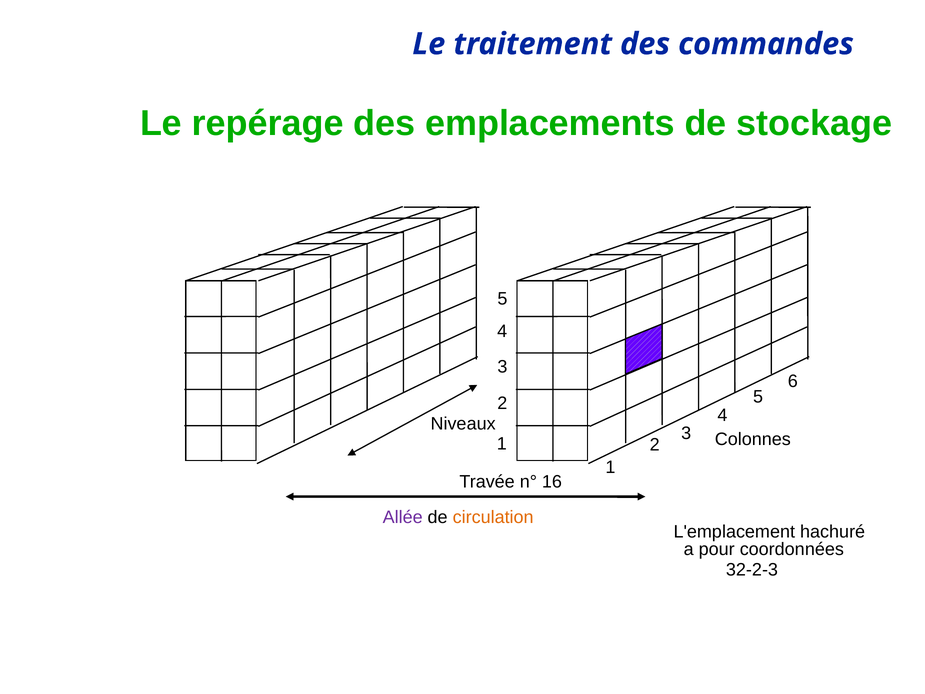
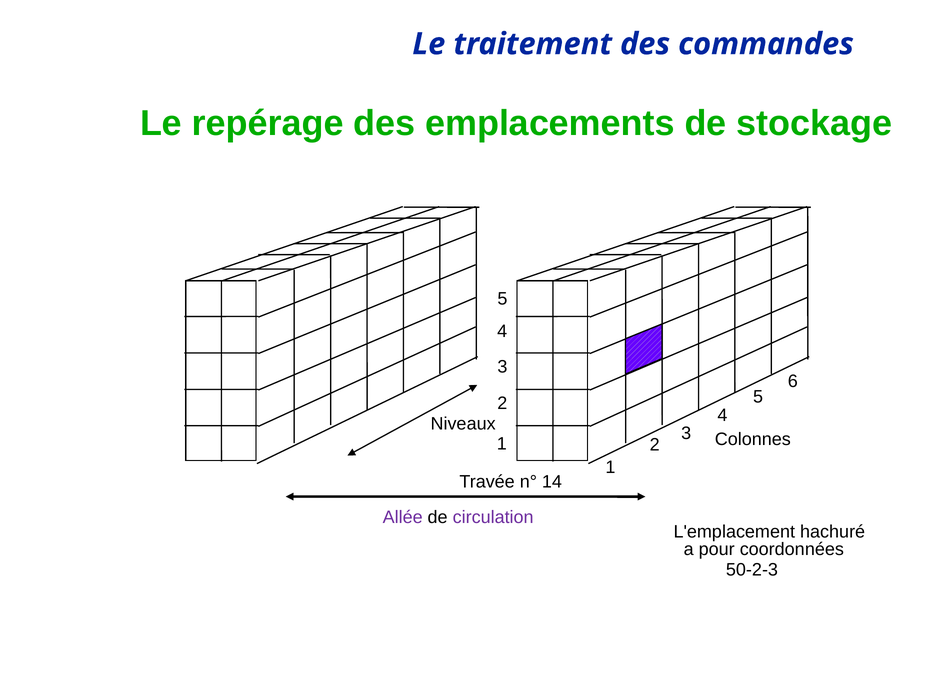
16: 16 -> 14
circulation colour: orange -> purple
32-2-3: 32-2-3 -> 50-2-3
